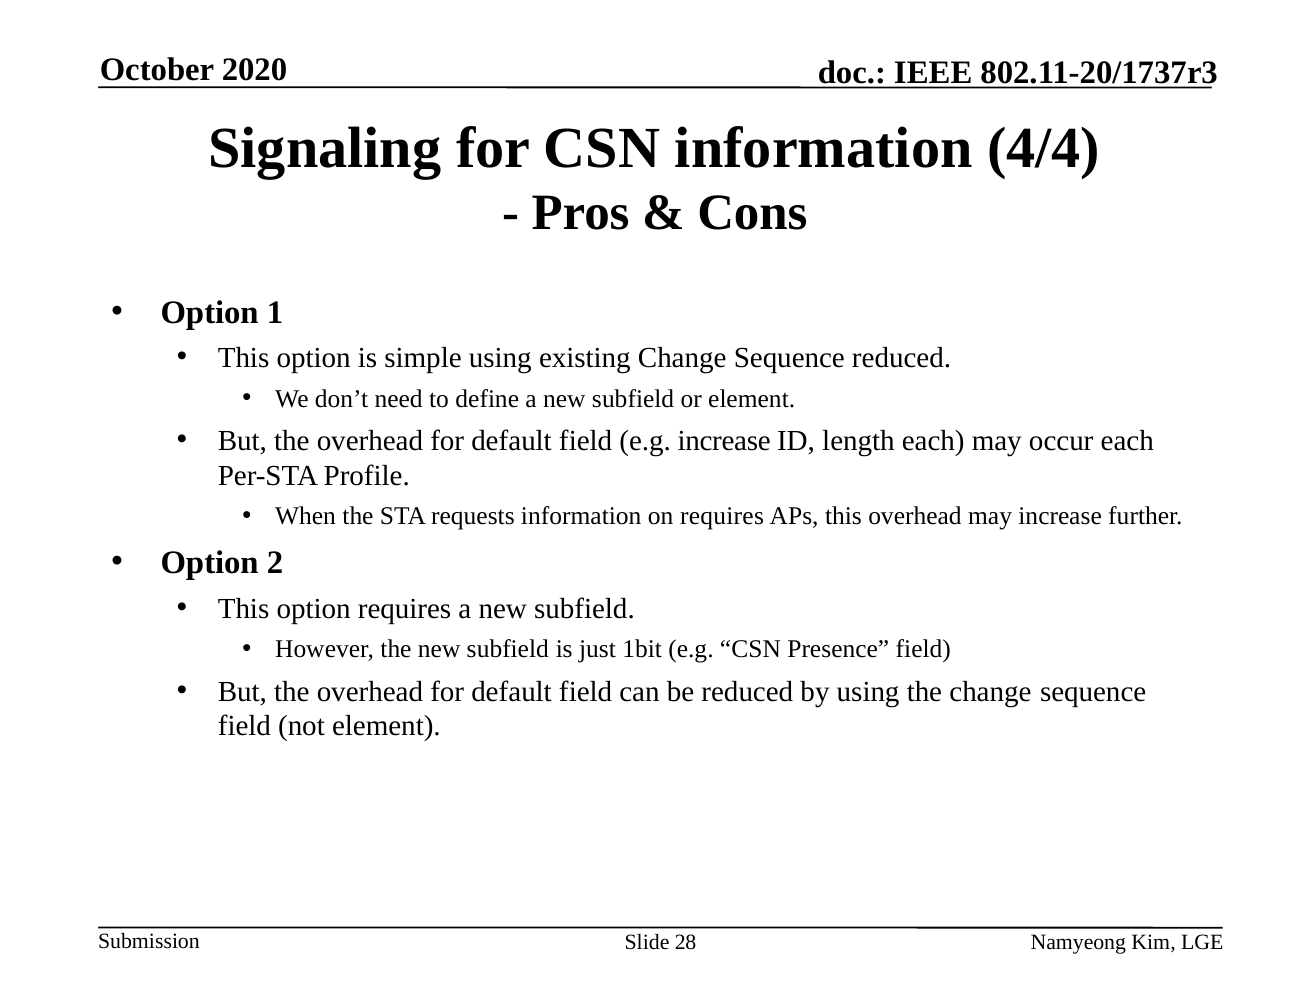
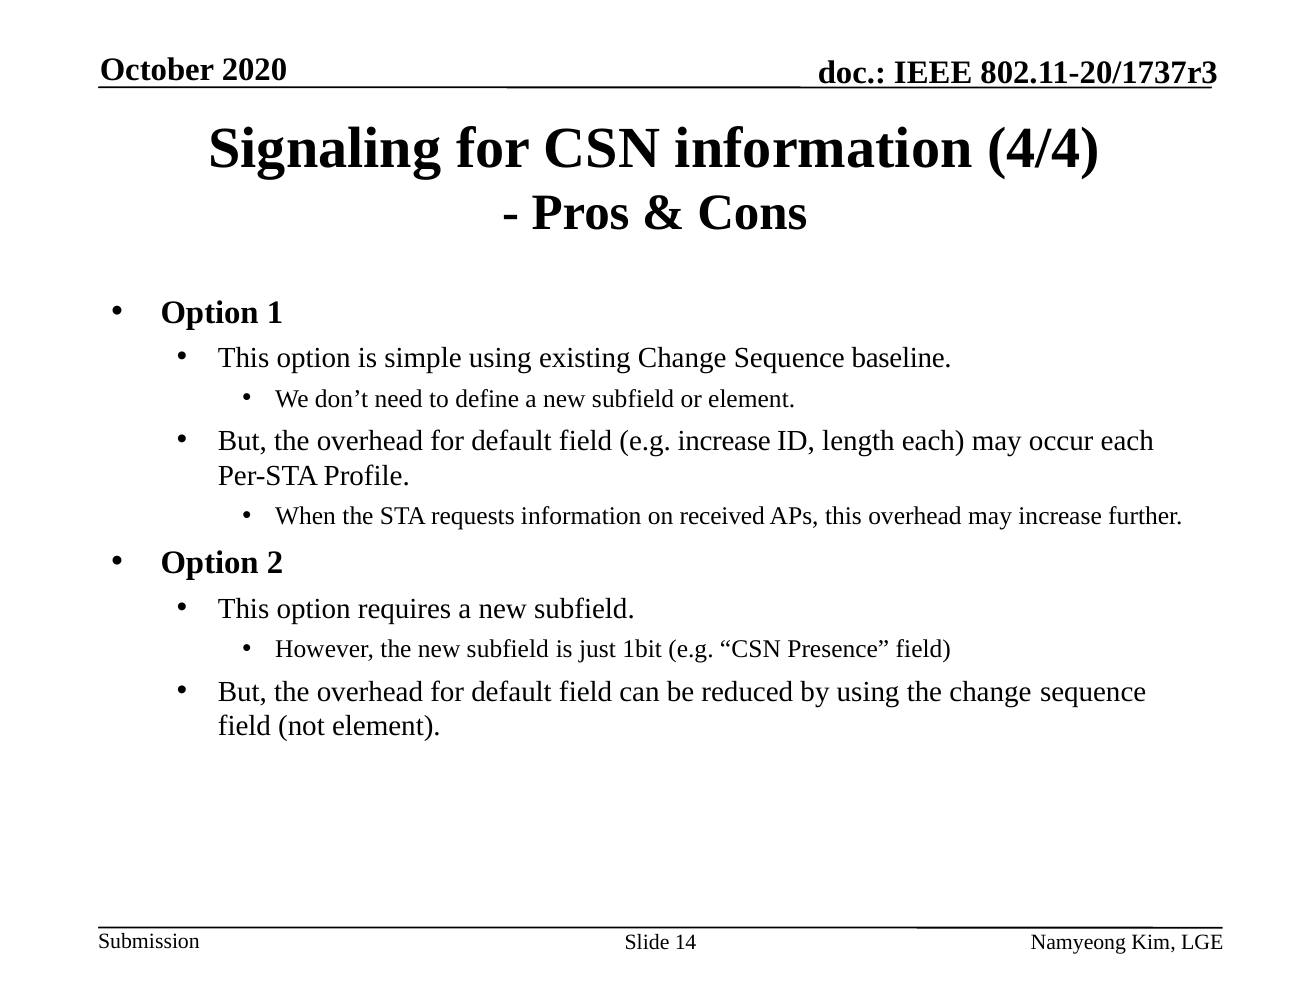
Sequence reduced: reduced -> baseline
on requires: requires -> received
28: 28 -> 14
